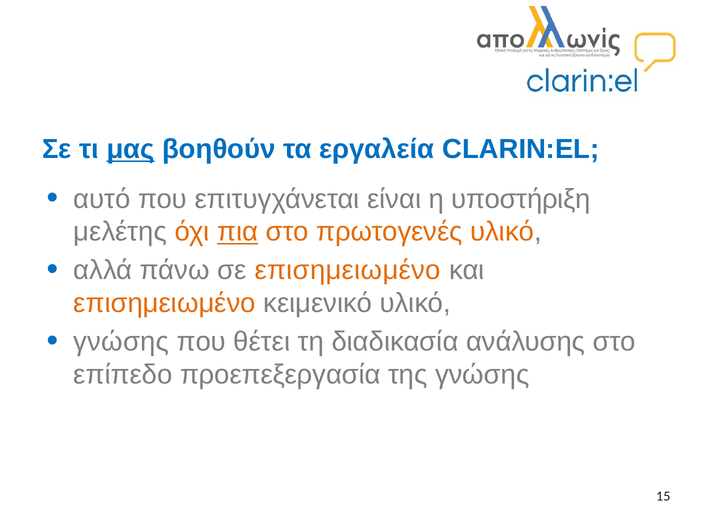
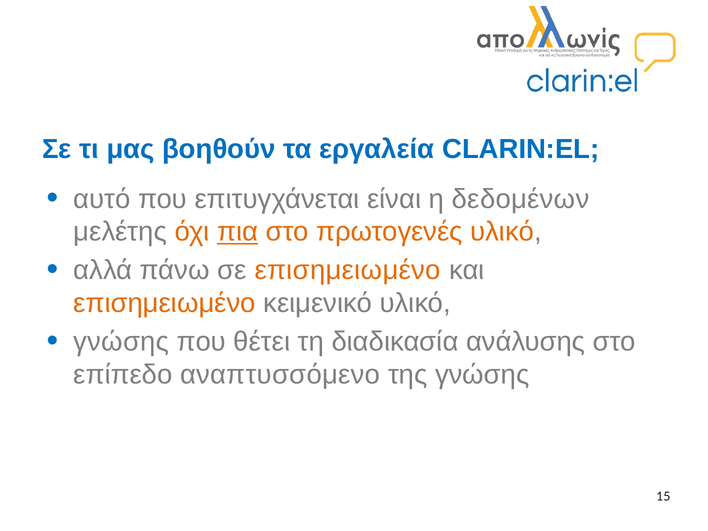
μας underline: present -> none
υποστήριξη: υποστήριξη -> δεδομένων
προεπεξεργασία: προεπεξεργασία -> αναπτυσσόμενο
